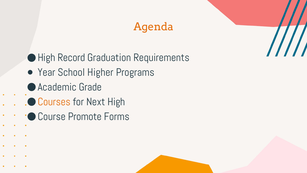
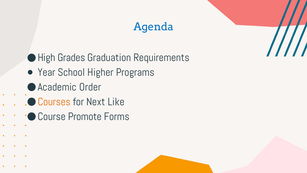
Agenda colour: orange -> blue
Record: Record -> Grades
Grade: Grade -> Order
Next High: High -> Like
